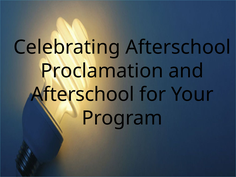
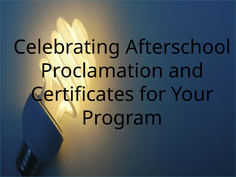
Afterschool at (83, 94): Afterschool -> Certificates
